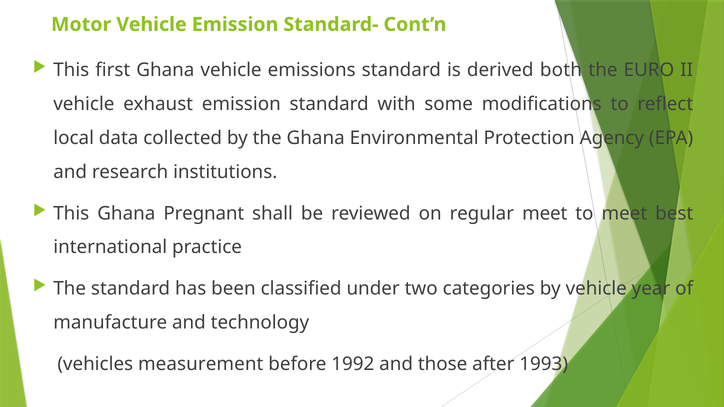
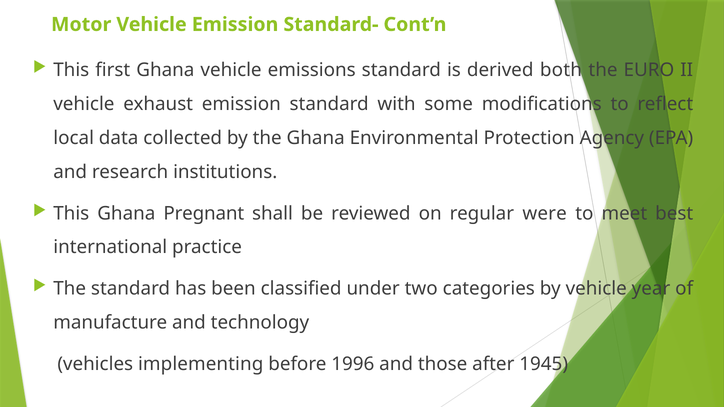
regular meet: meet -> were
measurement: measurement -> implementing
1992: 1992 -> 1996
1993: 1993 -> 1945
